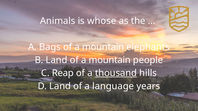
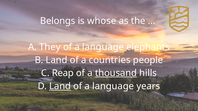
Animals: Animals -> Belongs
Bags: Bags -> They
mountain at (103, 47): mountain -> language
Land of a mountain: mountain -> countries
Land at (60, 86) underline: none -> present
